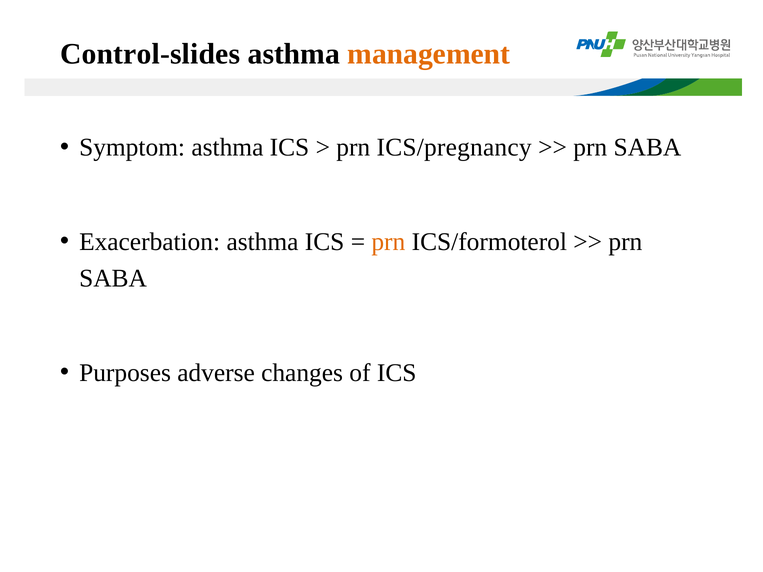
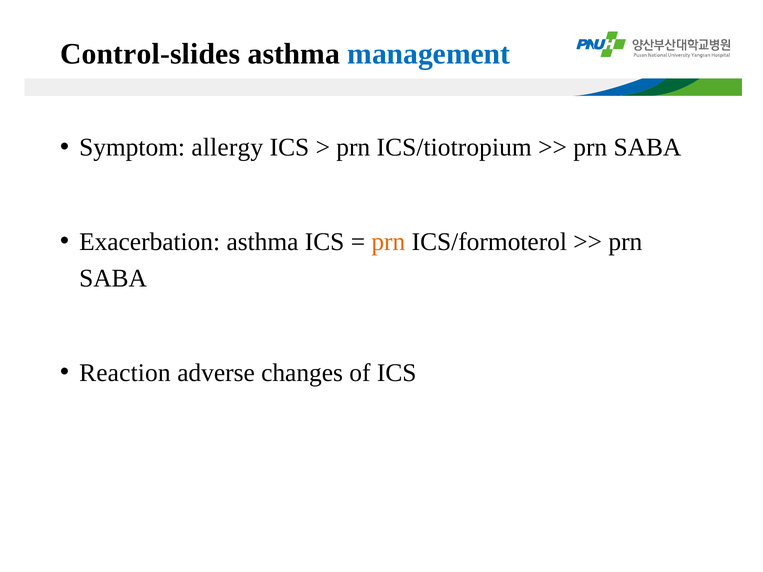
management colour: orange -> blue
Symptom asthma: asthma -> allergy
ICS/pregnancy: ICS/pregnancy -> ICS/tiotropium
Purposes: Purposes -> Reaction
